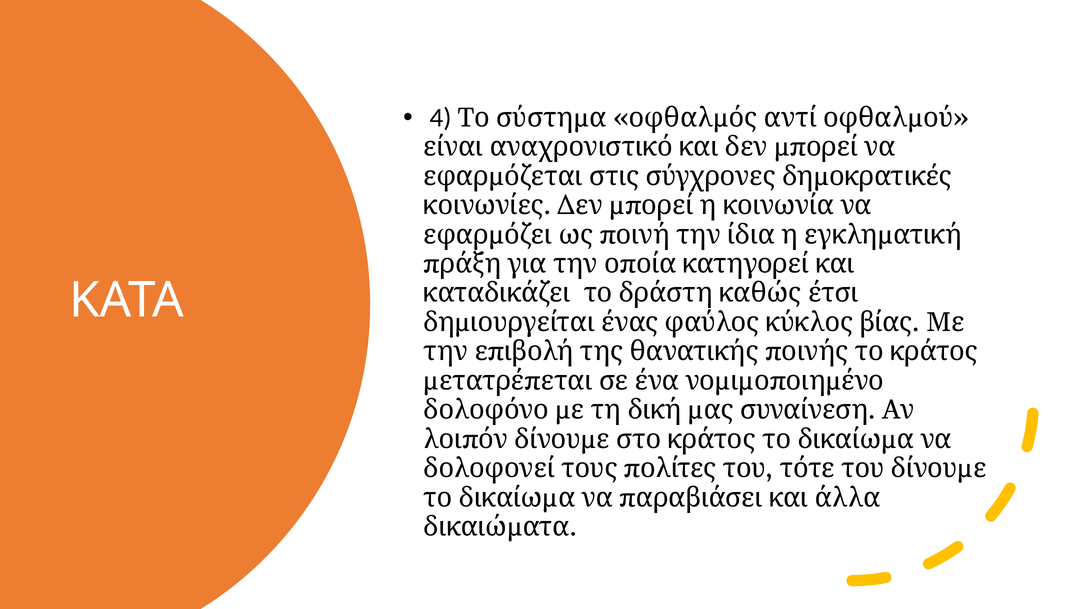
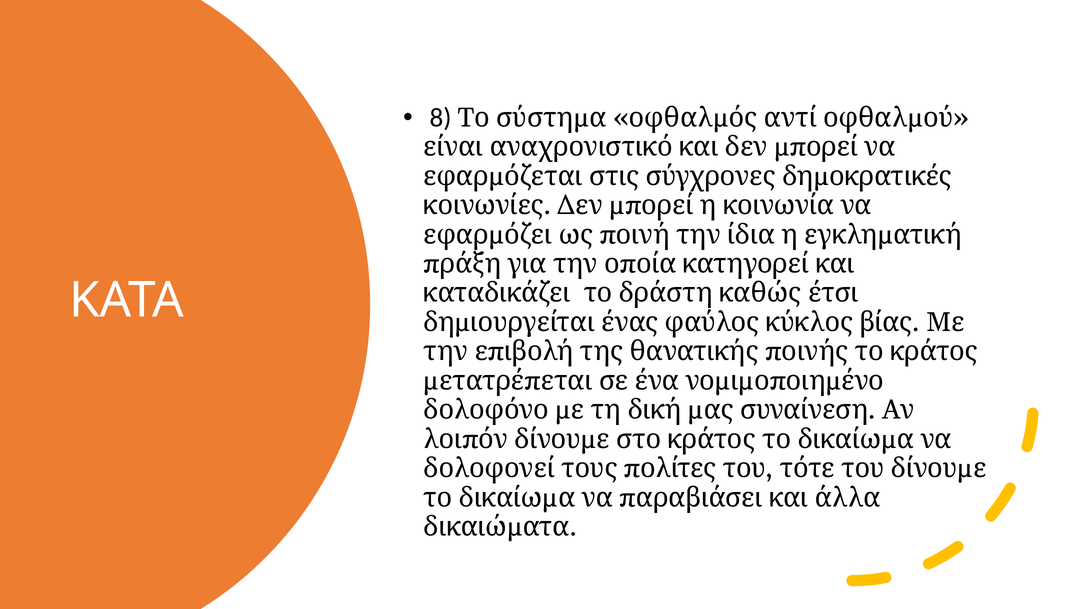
4: 4 -> 8
